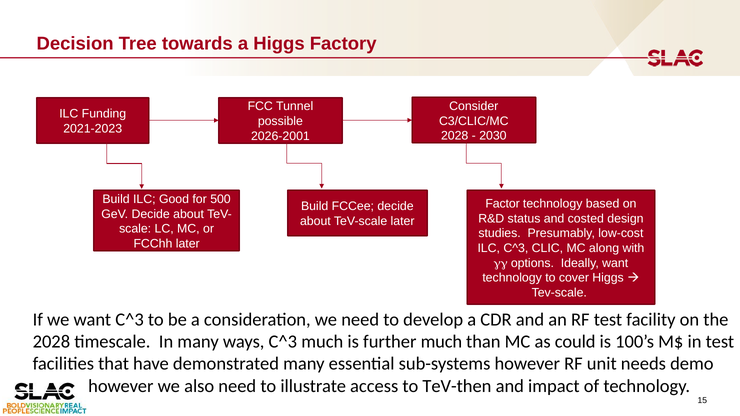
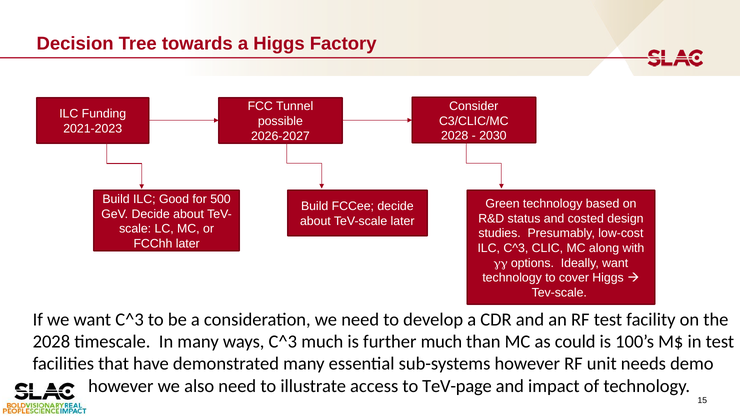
2026-2001: 2026-2001 -> 2026-2027
Factor: Factor -> Green
TeV-then: TeV-then -> TeV-page
